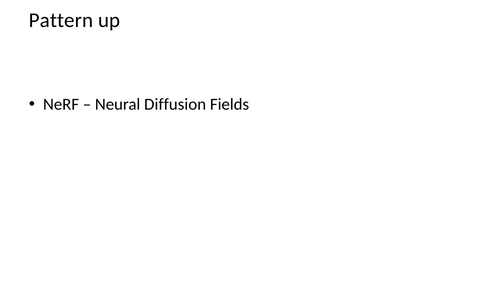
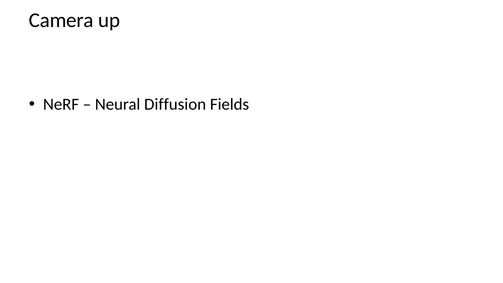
Pattern: Pattern -> Camera
